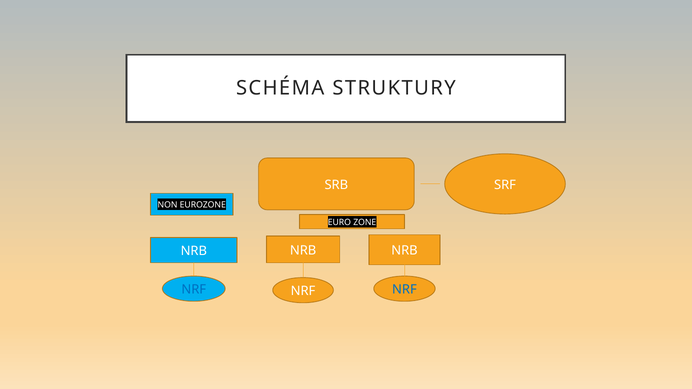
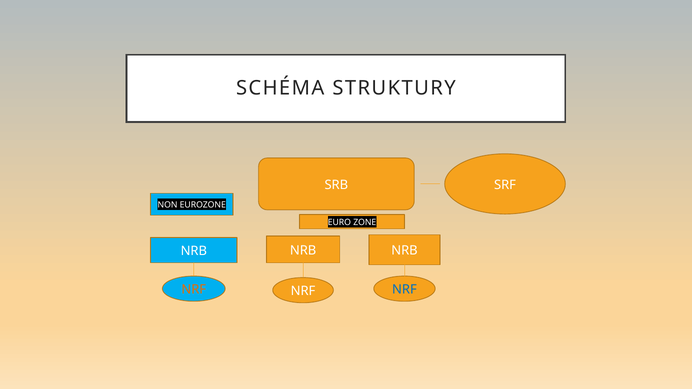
NRF at (194, 290) colour: blue -> orange
